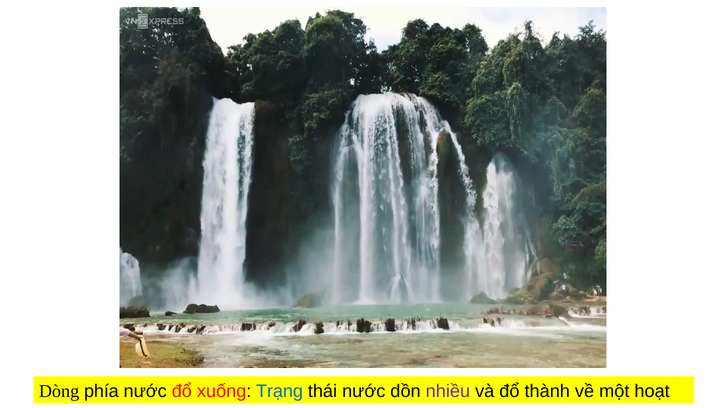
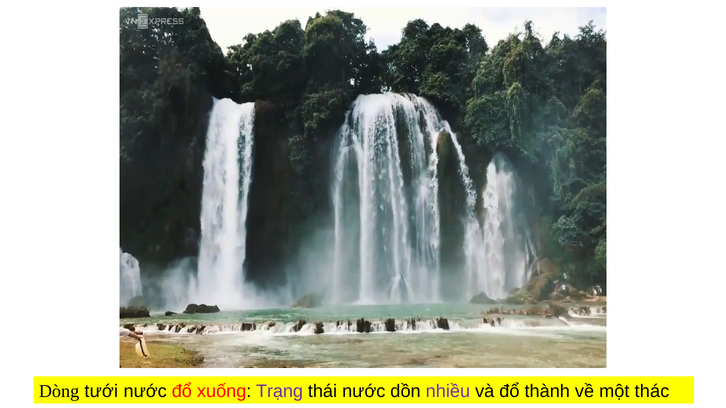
phía: phía -> tưới
Trạng colour: blue -> purple
hoạt: hoạt -> thác
